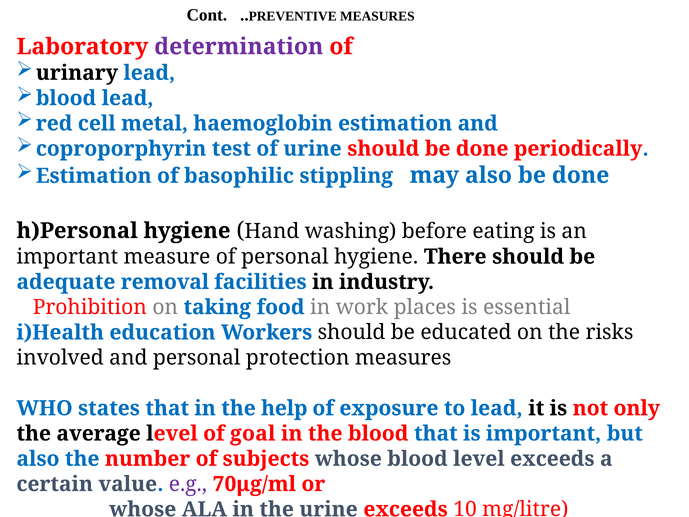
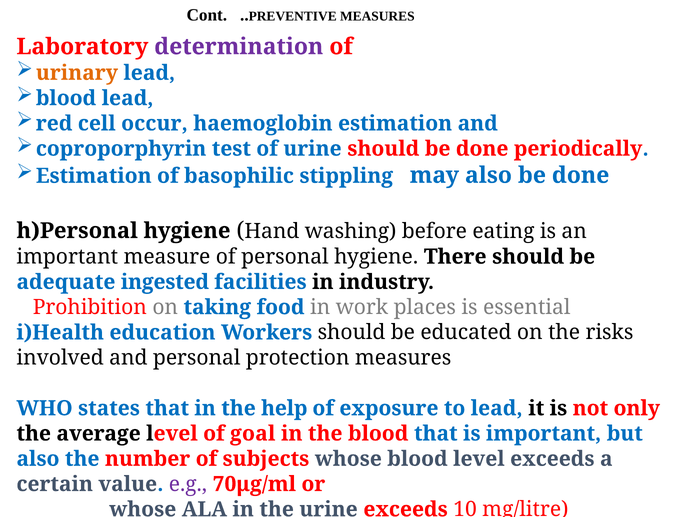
urinary colour: black -> orange
metal: metal -> occur
removal: removal -> ingested
